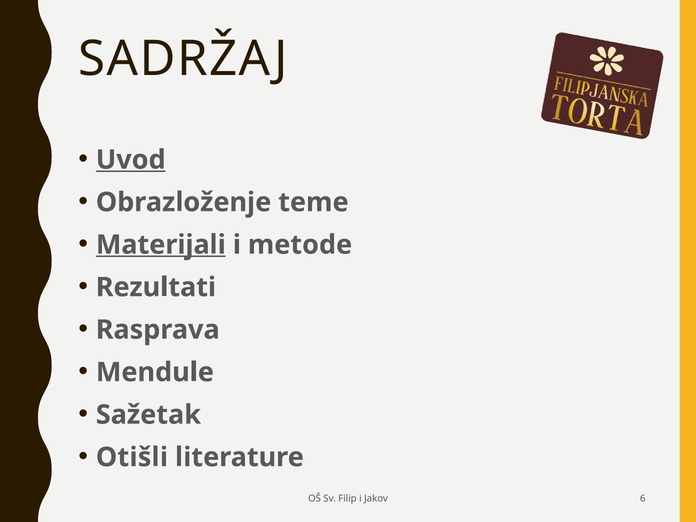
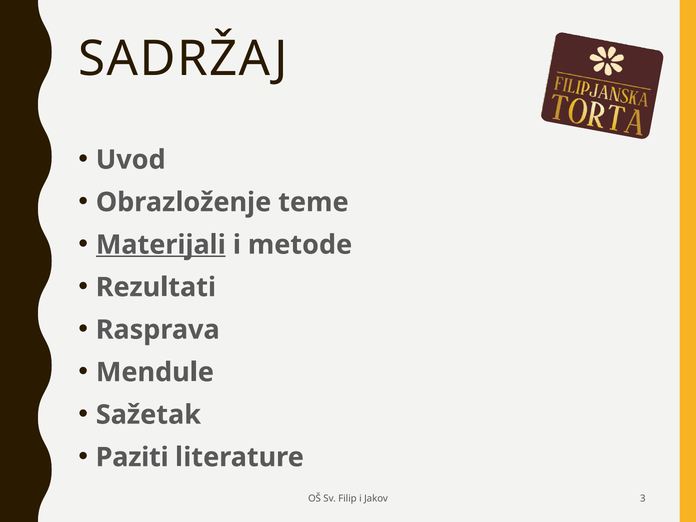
Uvod underline: present -> none
Otišli: Otišli -> Paziti
6: 6 -> 3
